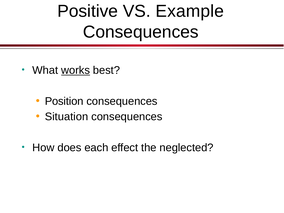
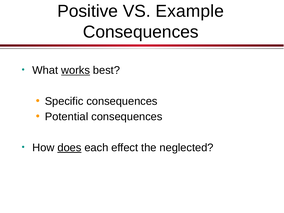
Position: Position -> Specific
Situation: Situation -> Potential
does underline: none -> present
